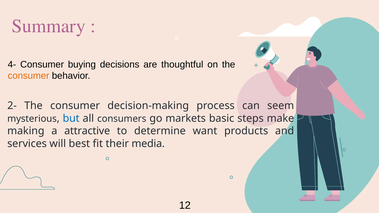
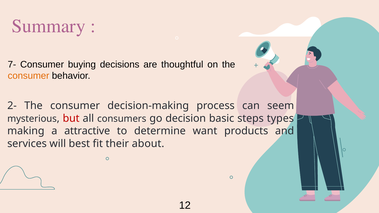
4-: 4- -> 7-
but colour: blue -> red
markets: markets -> decision
make: make -> types
media: media -> about
